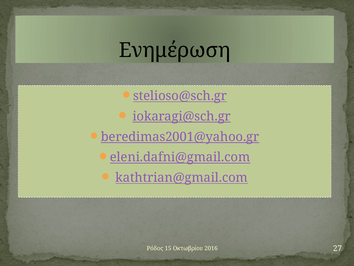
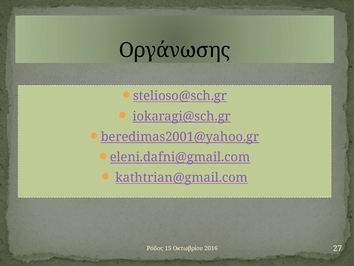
Ενημέρωση: Ενημέρωση -> Οργάνωσης
